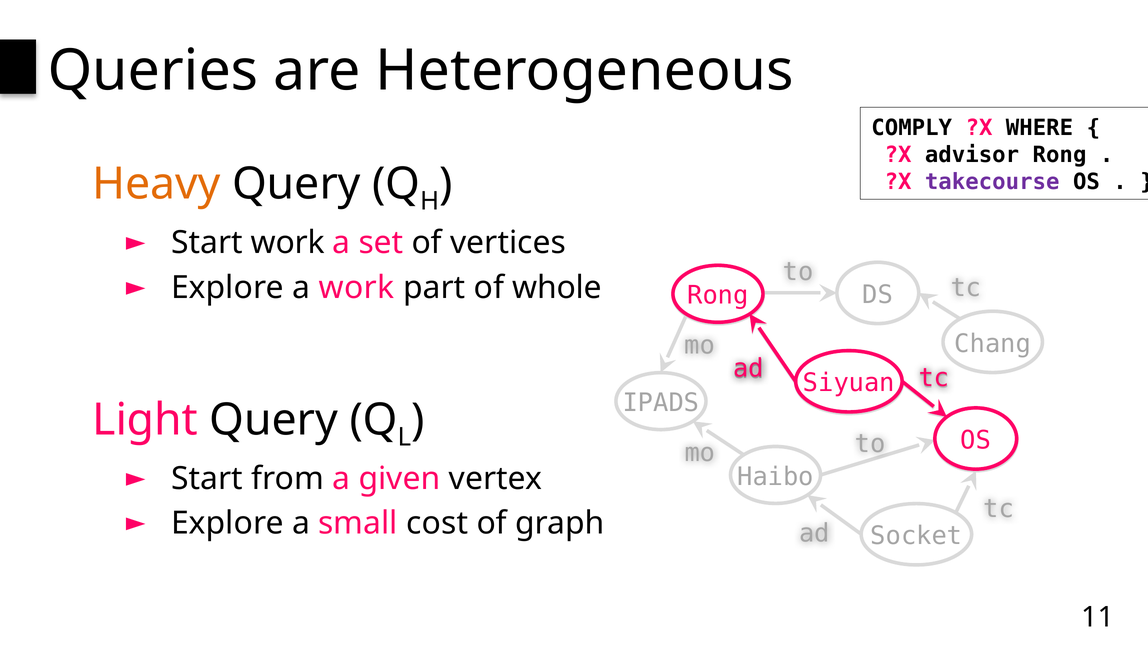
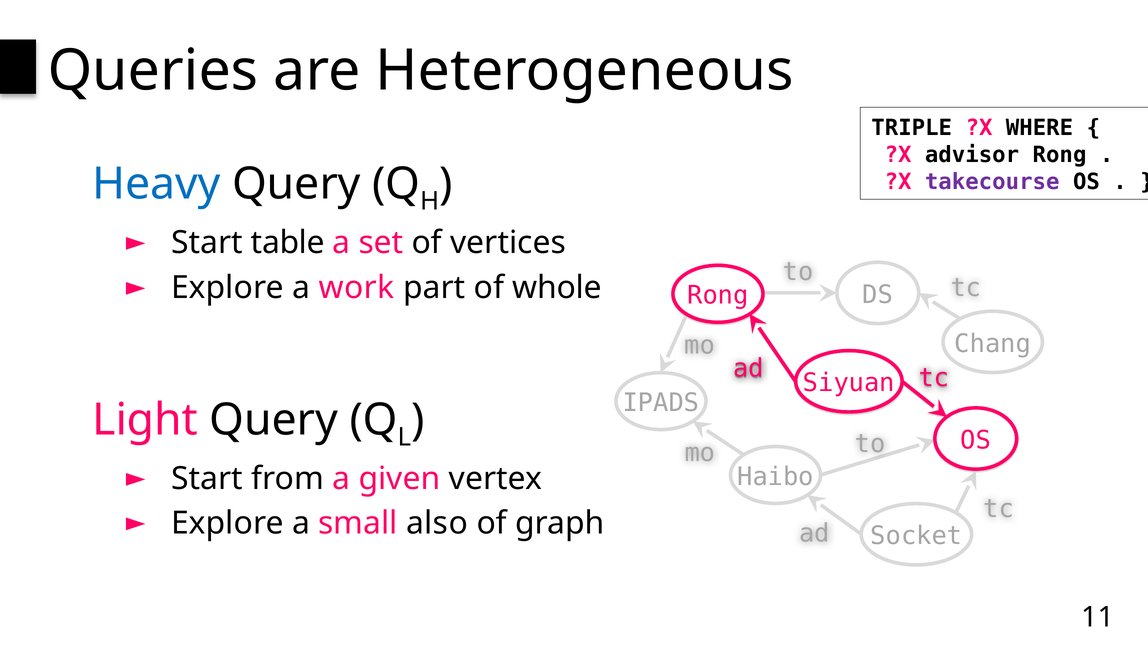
COMPLY: COMPLY -> TRIPLE
Heavy colour: orange -> blue
Start work: work -> table
cost: cost -> also
